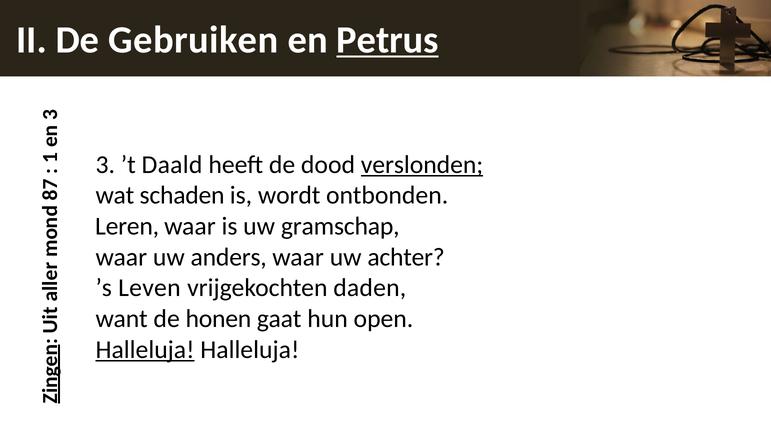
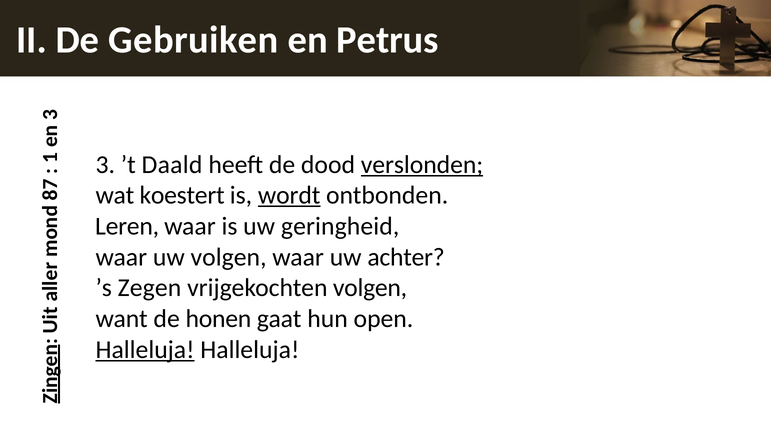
Petrus underline: present -> none
schaden: schaden -> koestert
wordt underline: none -> present
gramschap: gramschap -> geringheid
uw anders: anders -> volgen
Leven: Leven -> Zegen
vrijgekochten daden: daden -> volgen
